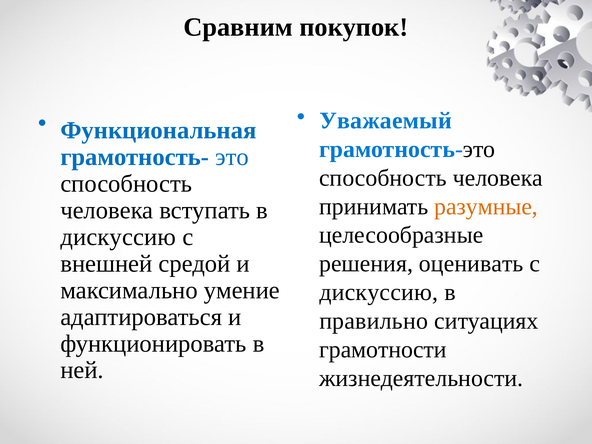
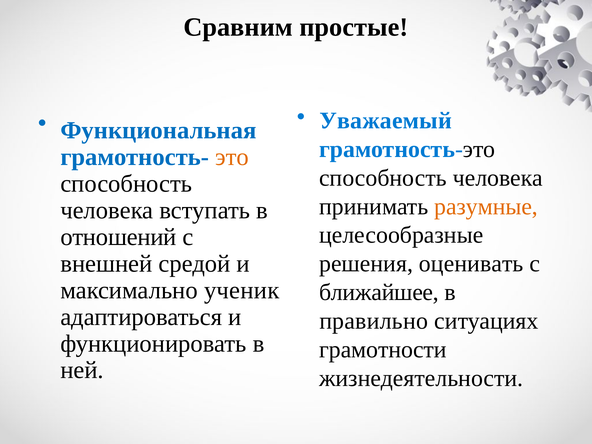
покупок: покупок -> простые
это colour: blue -> orange
дискуссию at (118, 237): дискуссию -> отношений
умение: умение -> ученик
дискуссию at (379, 292): дискуссию -> ближайшее
